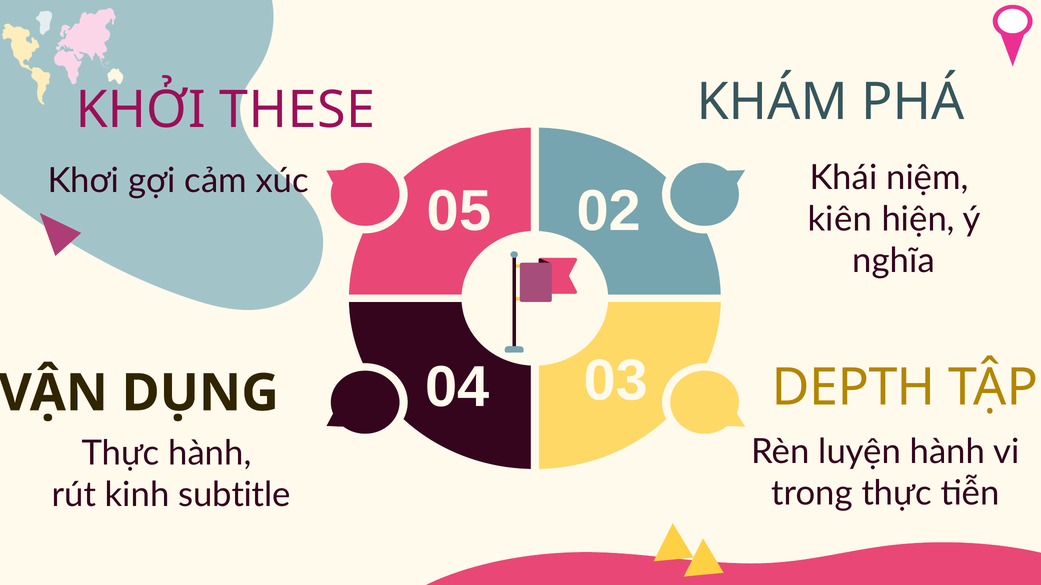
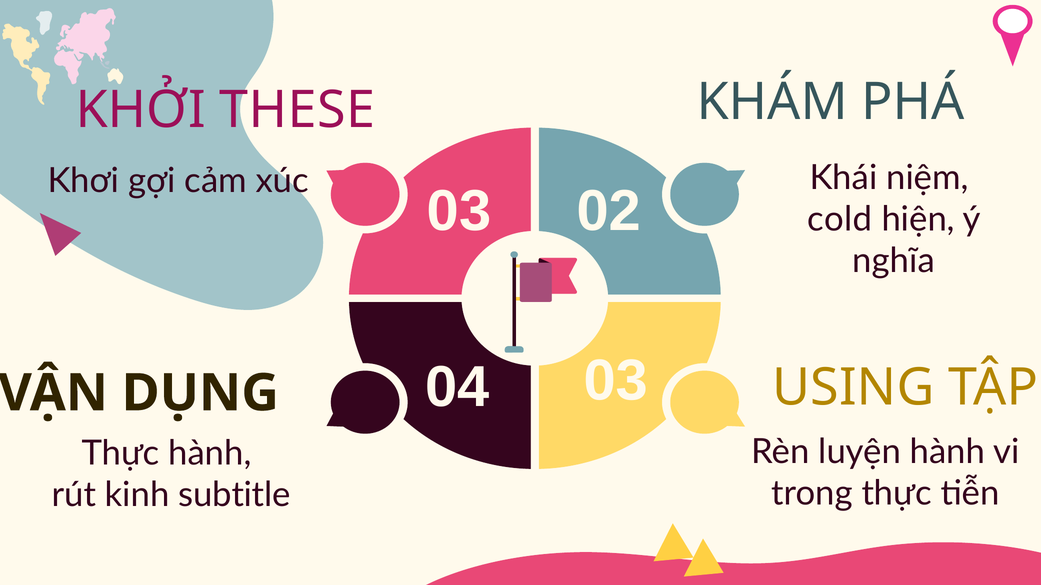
xúc 05: 05 -> 03
kiên: kiên -> cold
DEPTH: DEPTH -> USING
